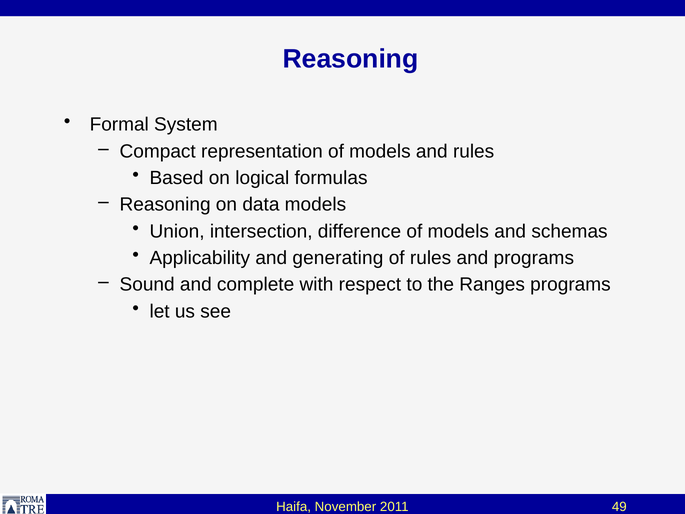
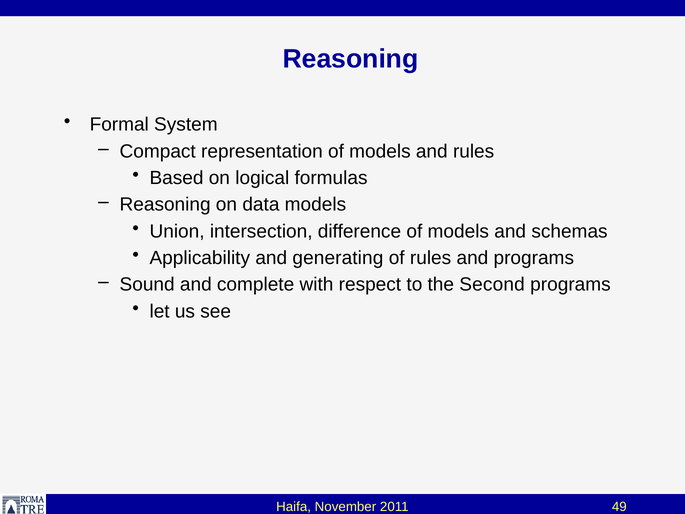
Ranges: Ranges -> Second
